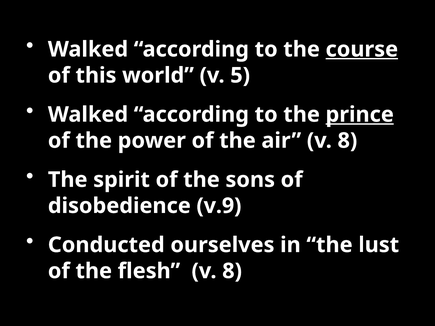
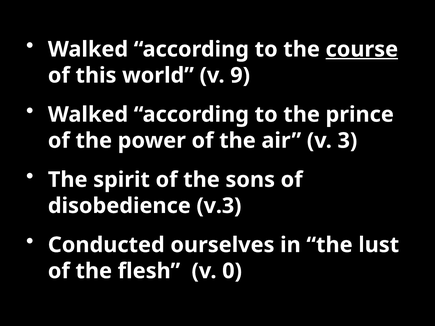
5: 5 -> 9
prince underline: present -> none
air v 8: 8 -> 3
v.9: v.9 -> v.3
flesh v 8: 8 -> 0
